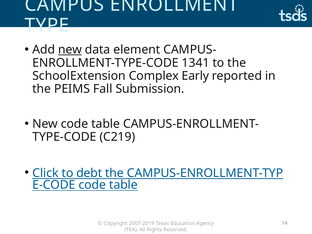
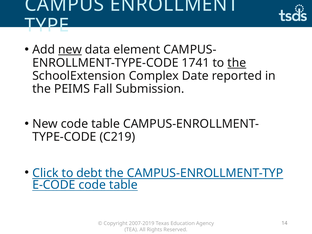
1341: 1341 -> 1741
the at (237, 63) underline: none -> present
Early: Early -> Date
